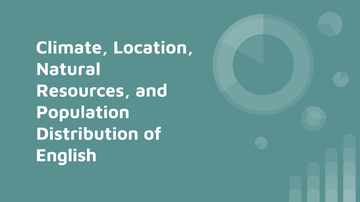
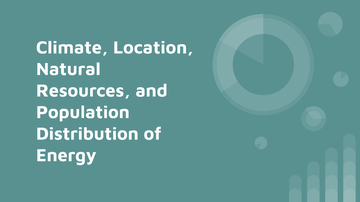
English: English -> Energy
